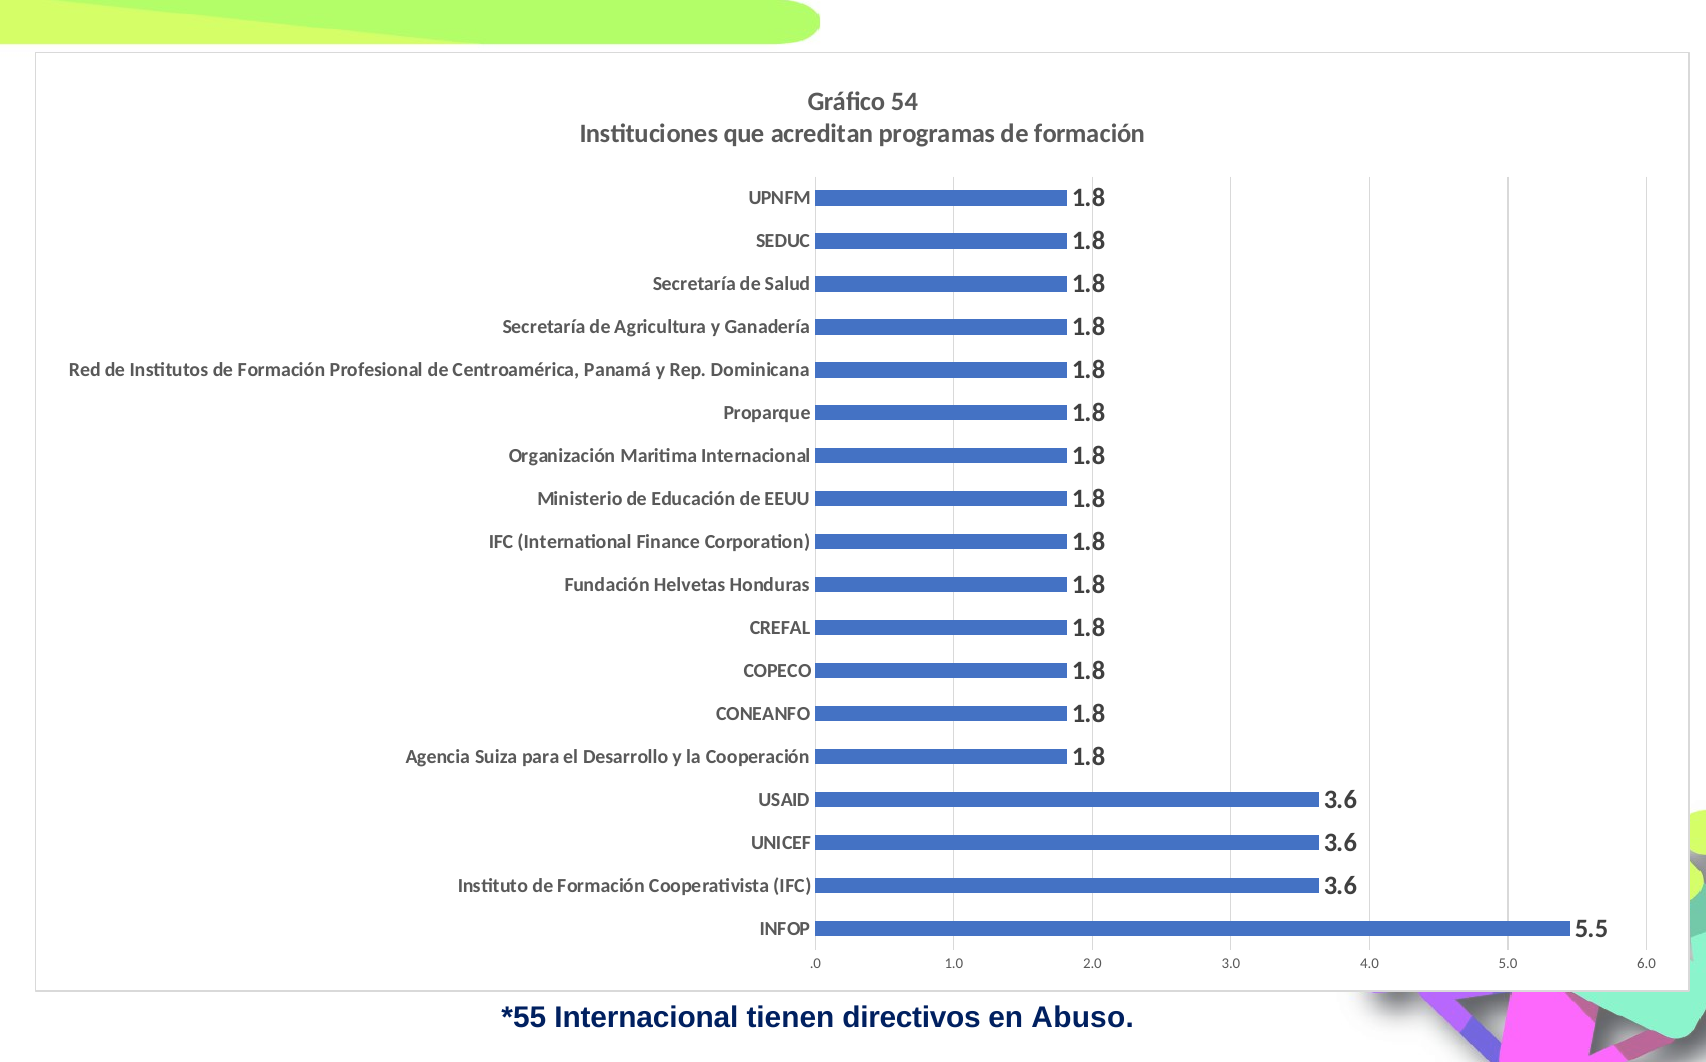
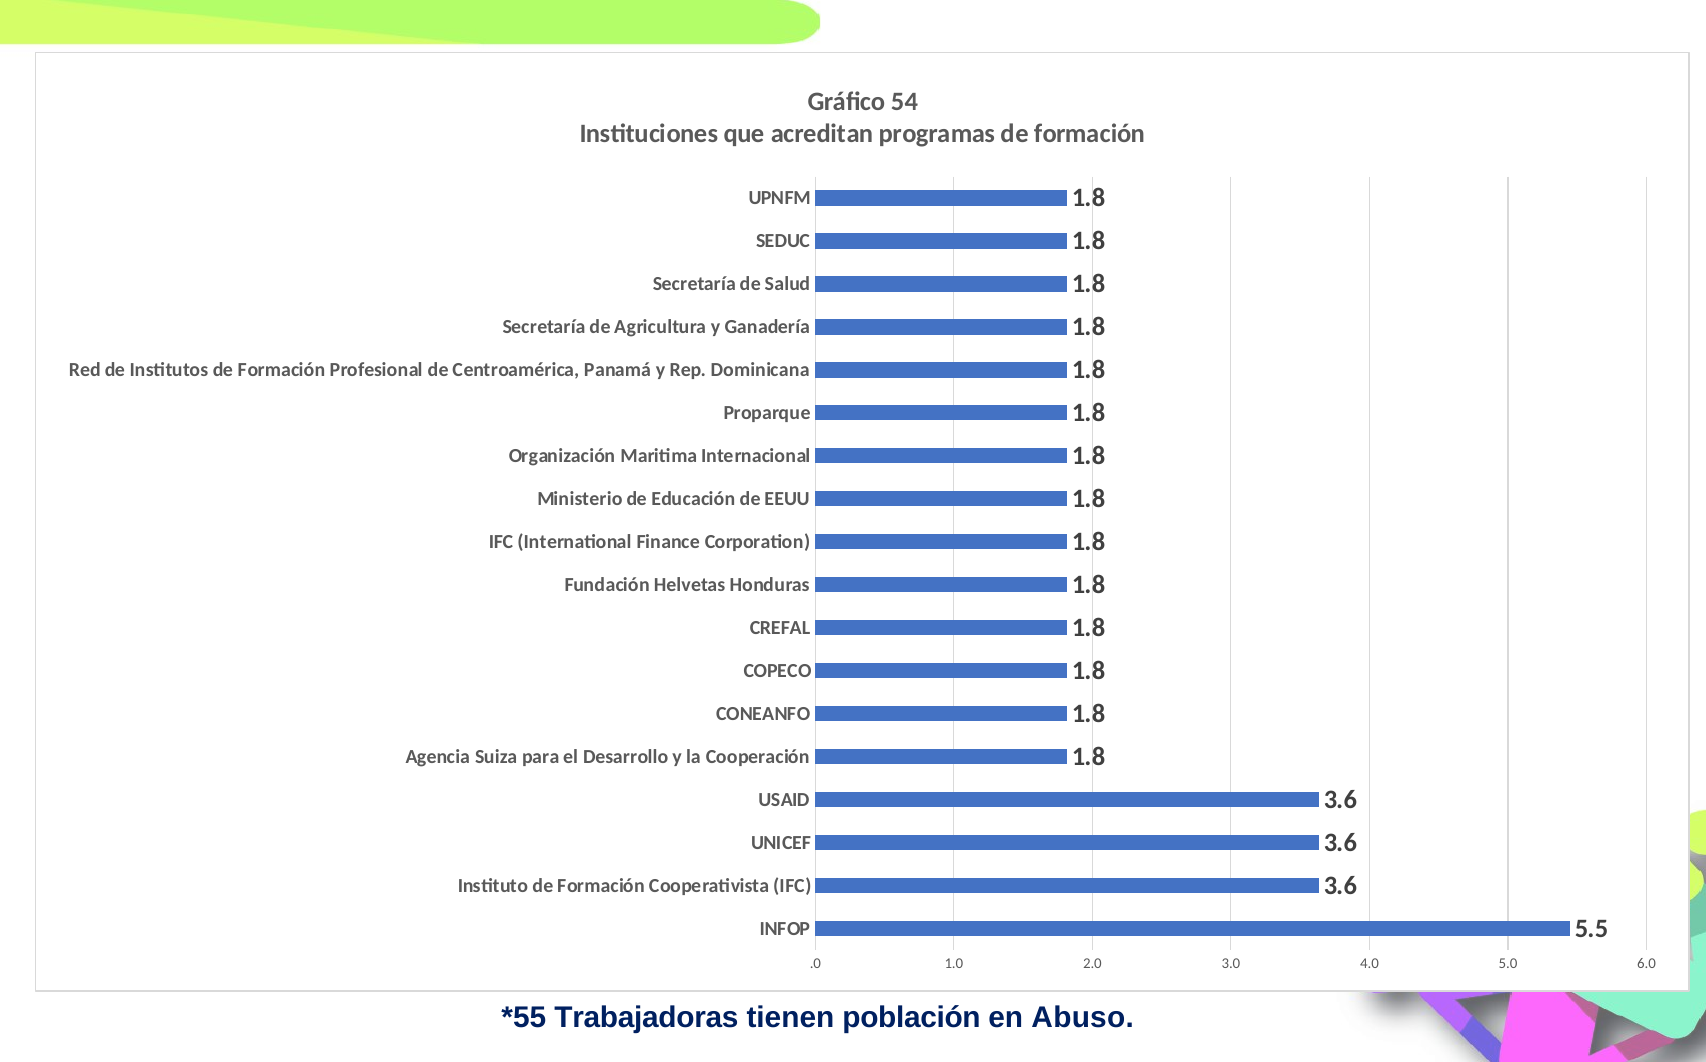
Internacional at (646, 1017): Internacional -> Trabajadoras
directivos: directivos -> población
